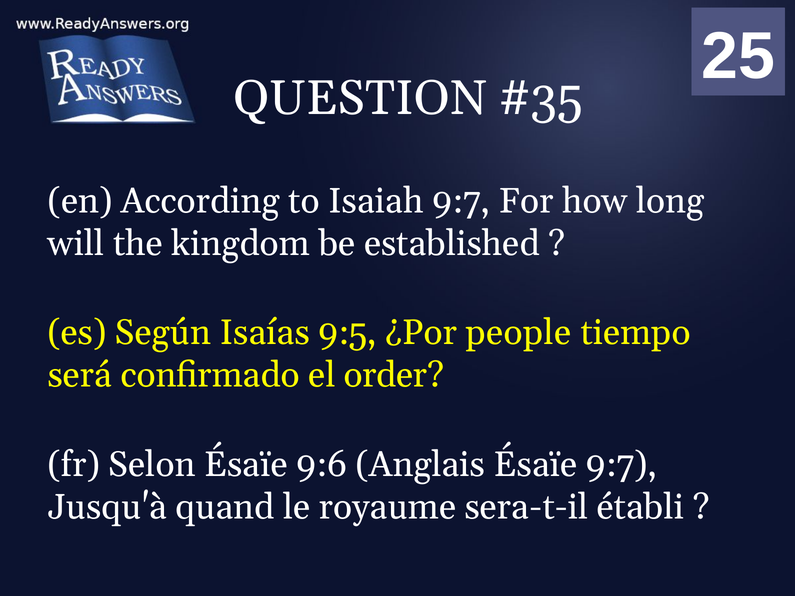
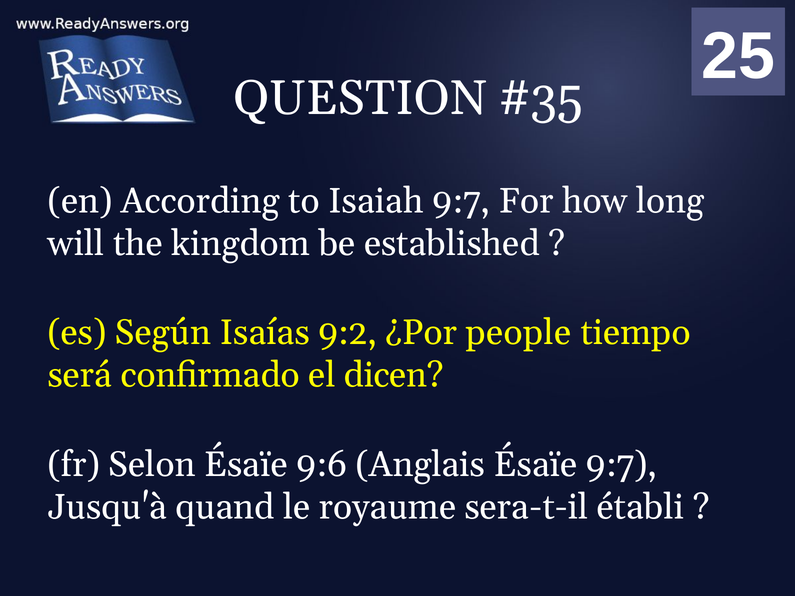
9:5: 9:5 -> 9:2
order: order -> dicen
